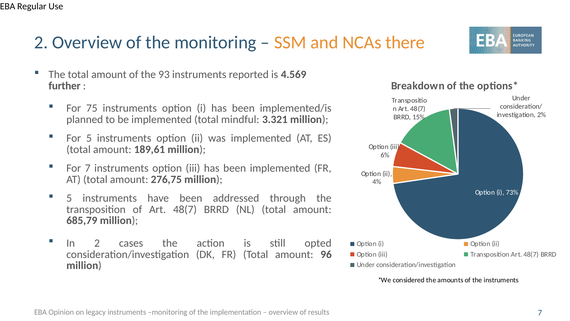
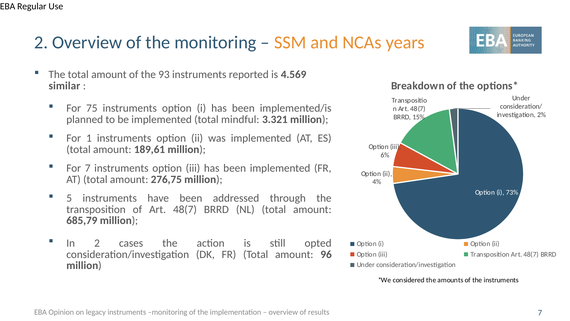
there: there -> years
further: further -> similar
For 5: 5 -> 1
